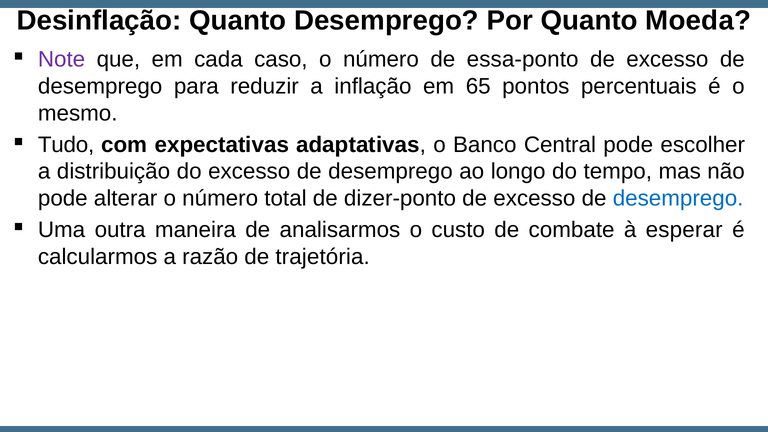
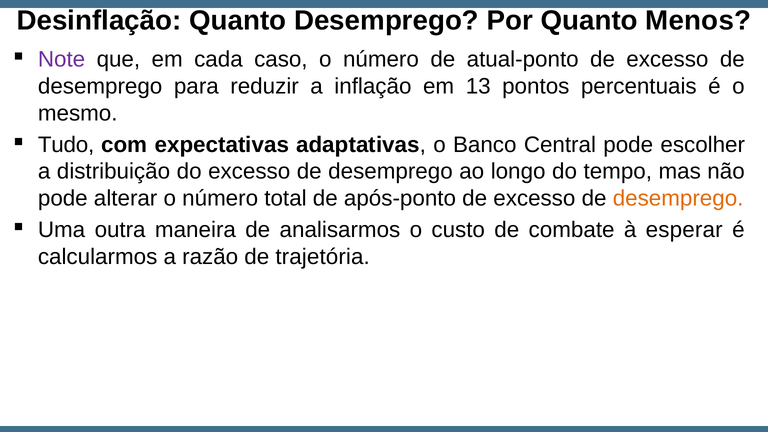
Moeda: Moeda -> Menos
essa-ponto: essa-ponto -> atual-ponto
65: 65 -> 13
dizer-ponto: dizer-ponto -> após-ponto
desemprego at (678, 198) colour: blue -> orange
